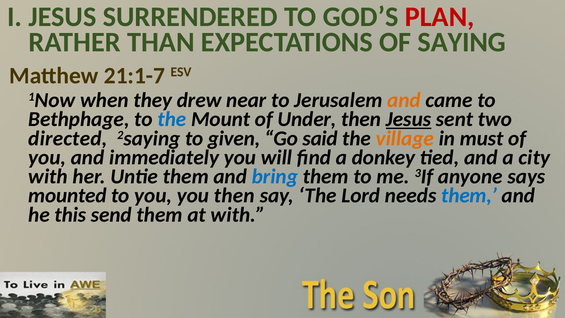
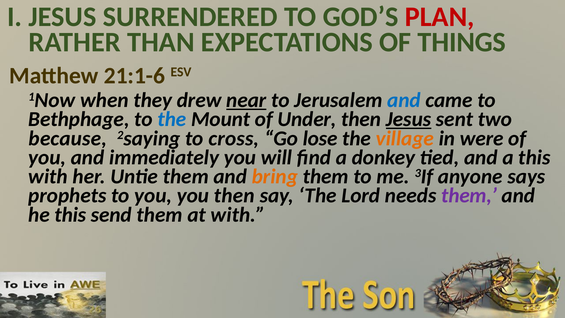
SAYING: SAYING -> THINGS
21:1-7: 21:1-7 -> 21:1-6
near underline: none -> present
and at (404, 100) colour: orange -> blue
directed: directed -> because
given: given -> cross
said: said -> lose
must: must -> were
a city: city -> this
bring colour: blue -> orange
mounted: mounted -> prophets
them at (469, 195) colour: blue -> purple
